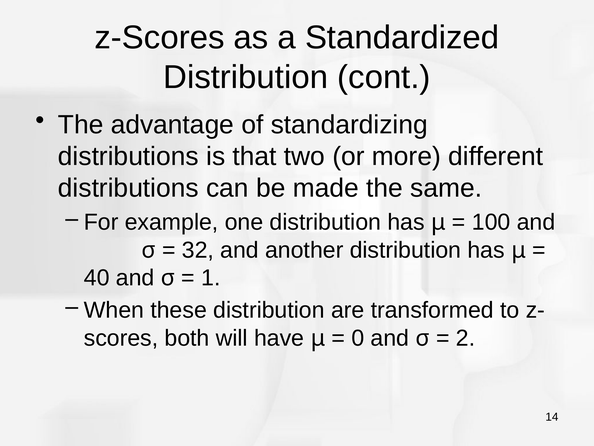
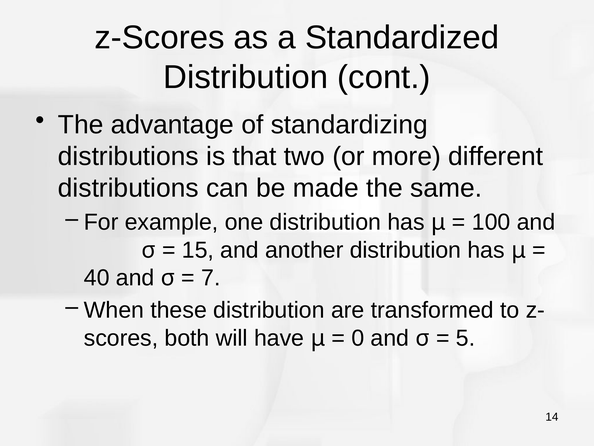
32: 32 -> 15
1: 1 -> 7
2: 2 -> 5
